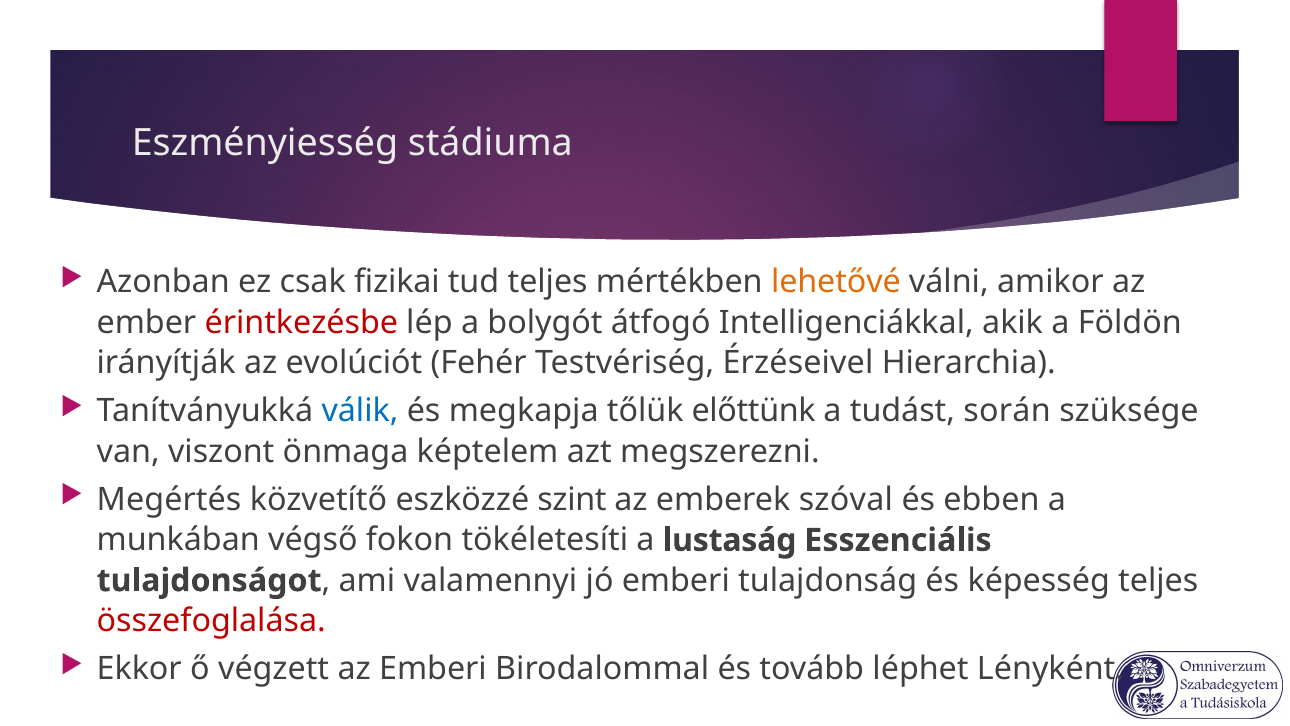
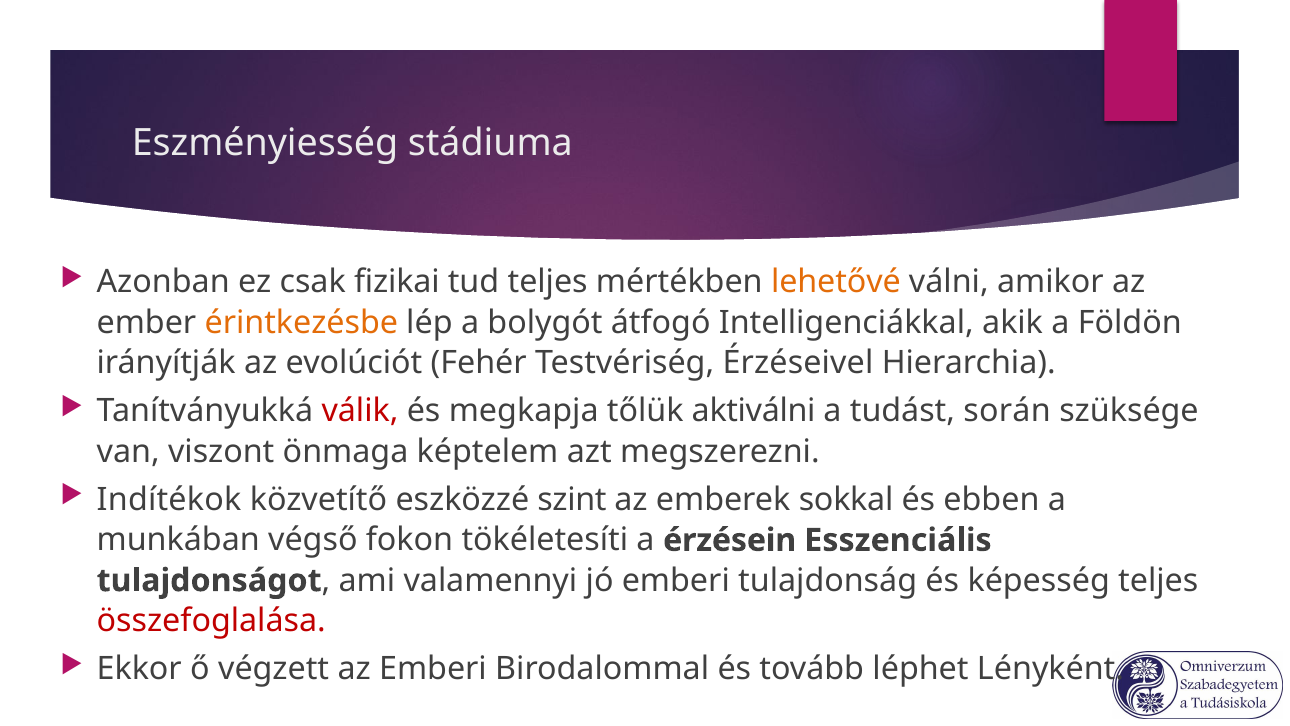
érintkezésbe colour: red -> orange
válik colour: blue -> red
előttünk: előttünk -> aktiválni
Megértés: Megértés -> Indítékok
szóval: szóval -> sokkal
lustaság: lustaság -> érzésein
